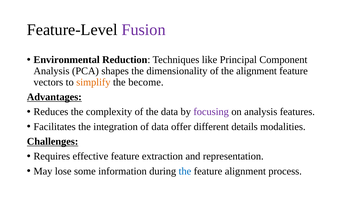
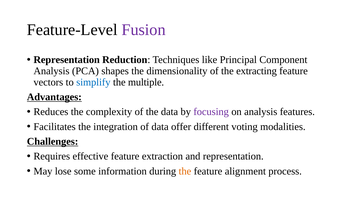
Environmental at (67, 60): Environmental -> Representation
the alignment: alignment -> extracting
simplify colour: orange -> blue
become: become -> multiple
details: details -> voting
the at (185, 171) colour: blue -> orange
